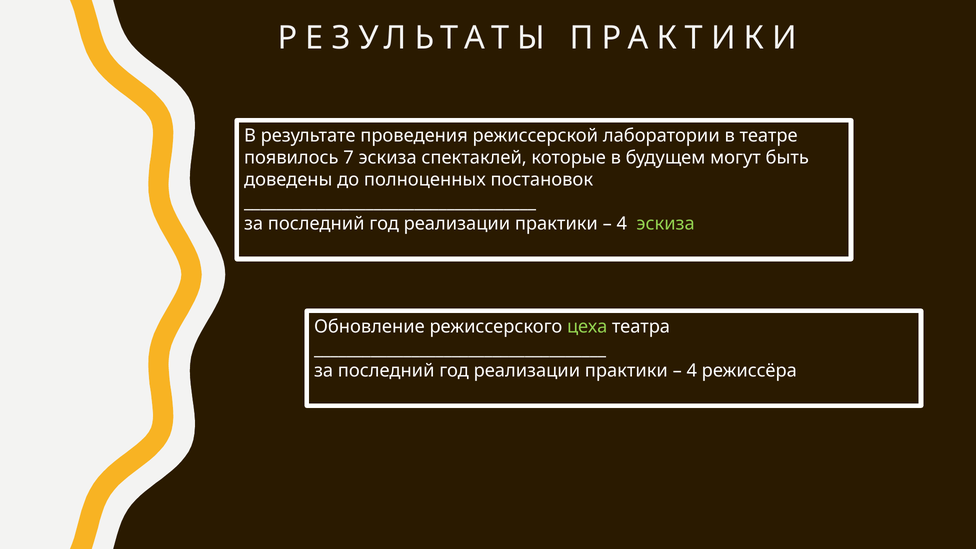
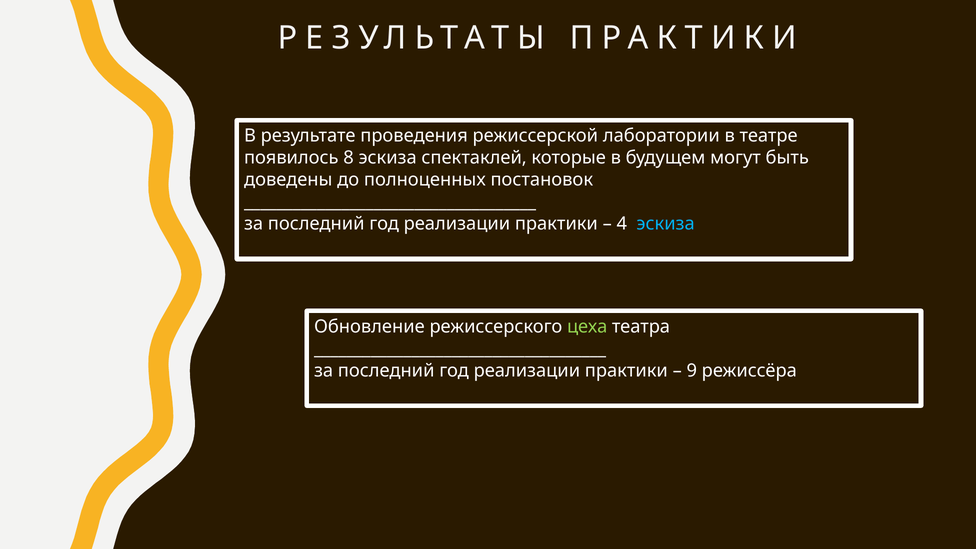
7: 7 -> 8
эскиза at (666, 224) colour: light green -> light blue
4 at (692, 371): 4 -> 9
